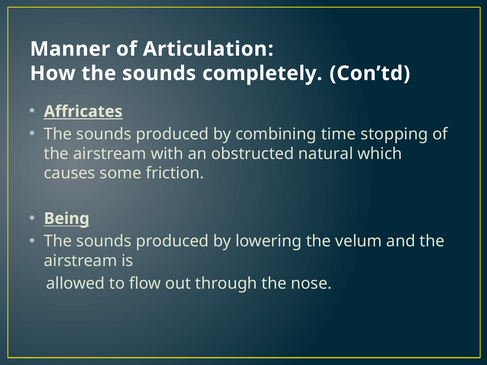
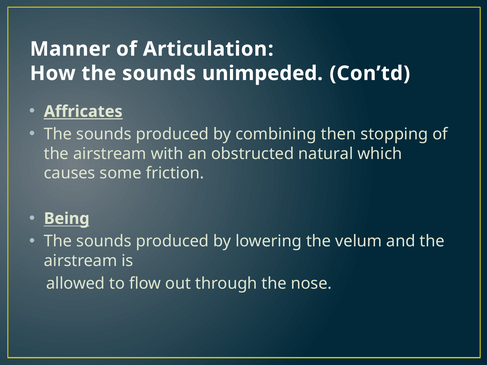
completely: completely -> unimpeded
time: time -> then
